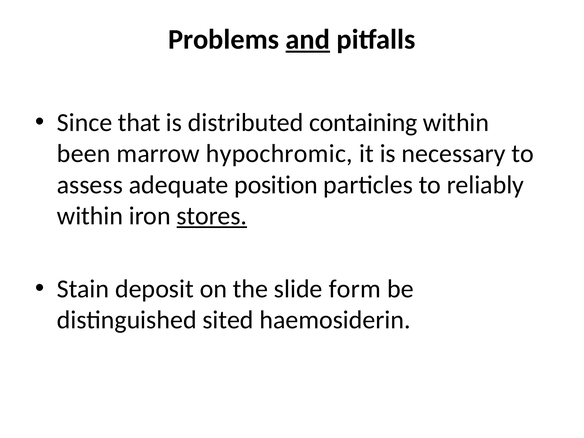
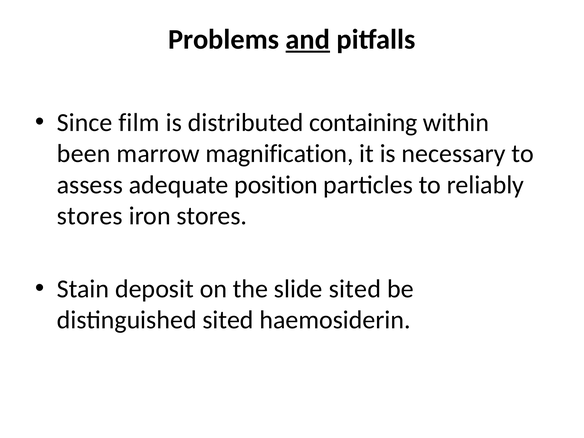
that: that -> film
hypochromic: hypochromic -> magnification
within at (90, 216): within -> stores
stores at (212, 216) underline: present -> none
slide form: form -> sited
